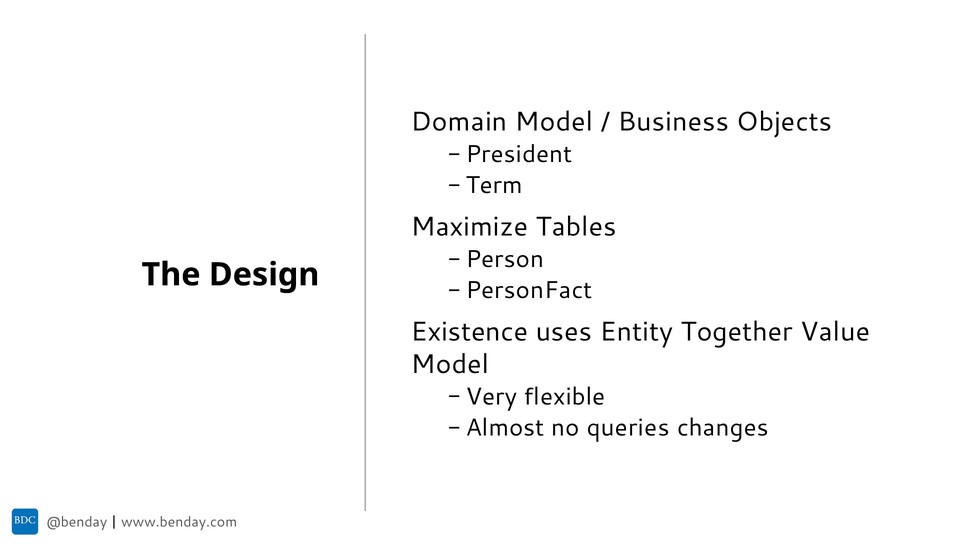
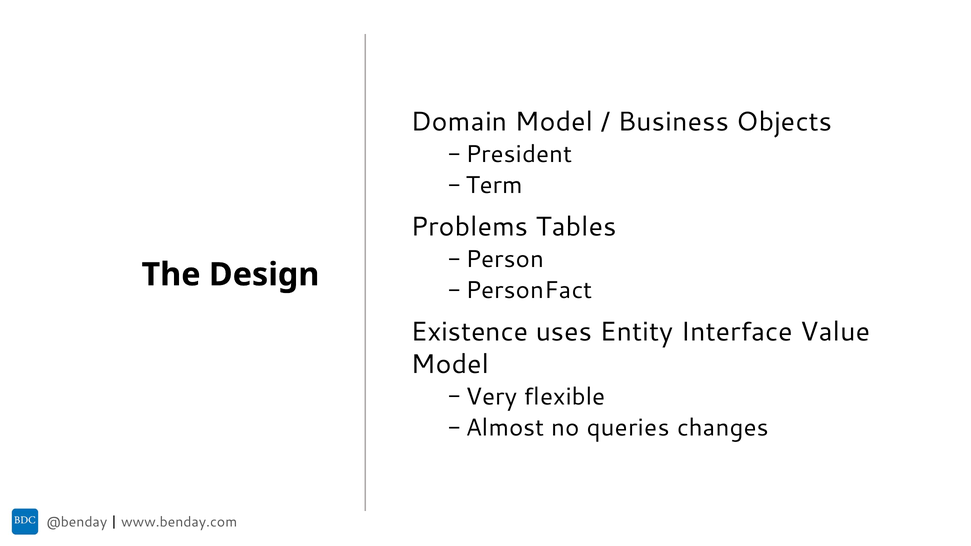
Maximize: Maximize -> Problems
Together: Together -> Interface
